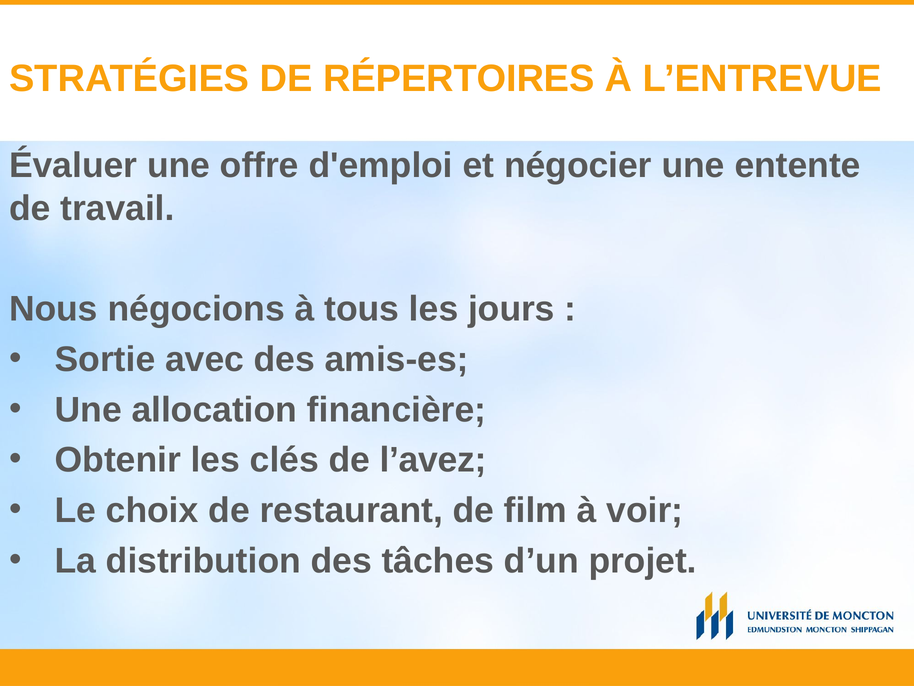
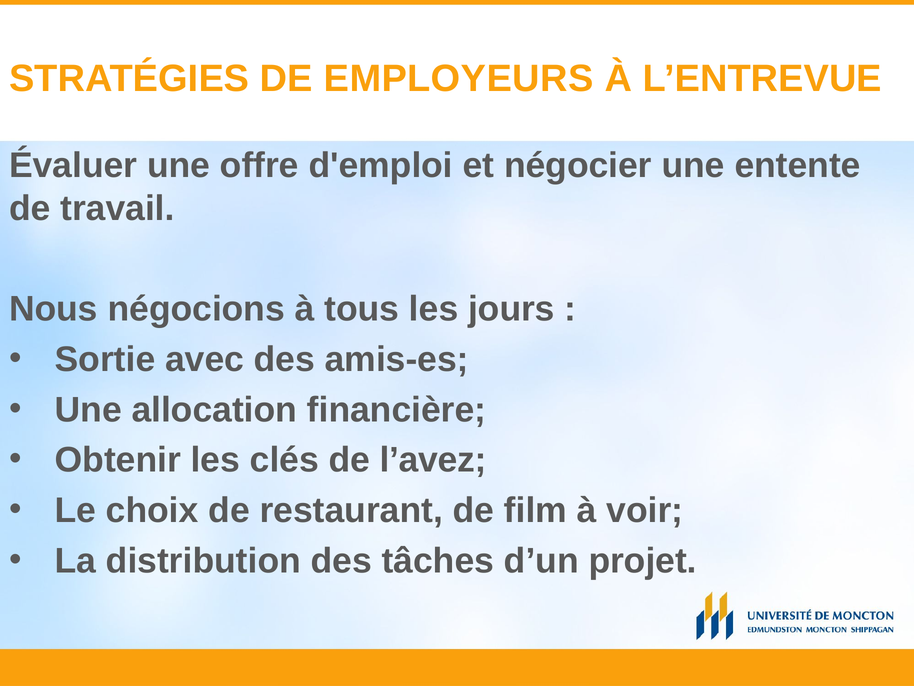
RÉPERTOIRES: RÉPERTOIRES -> EMPLOYEURS
